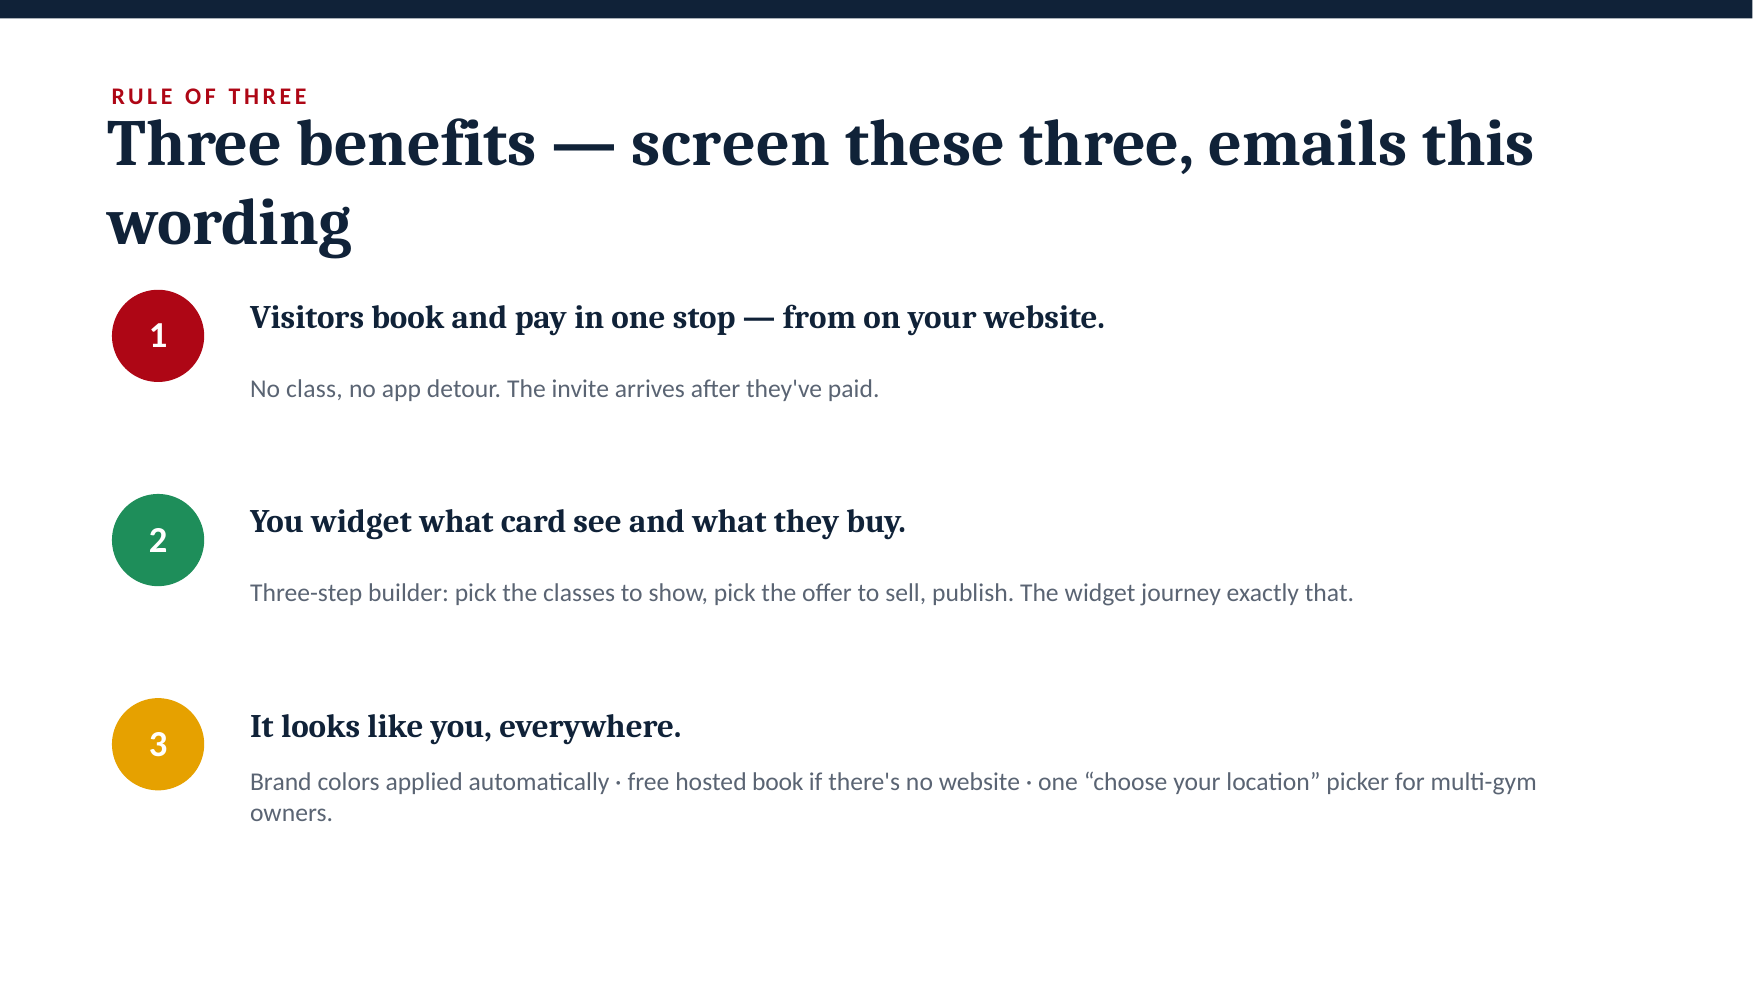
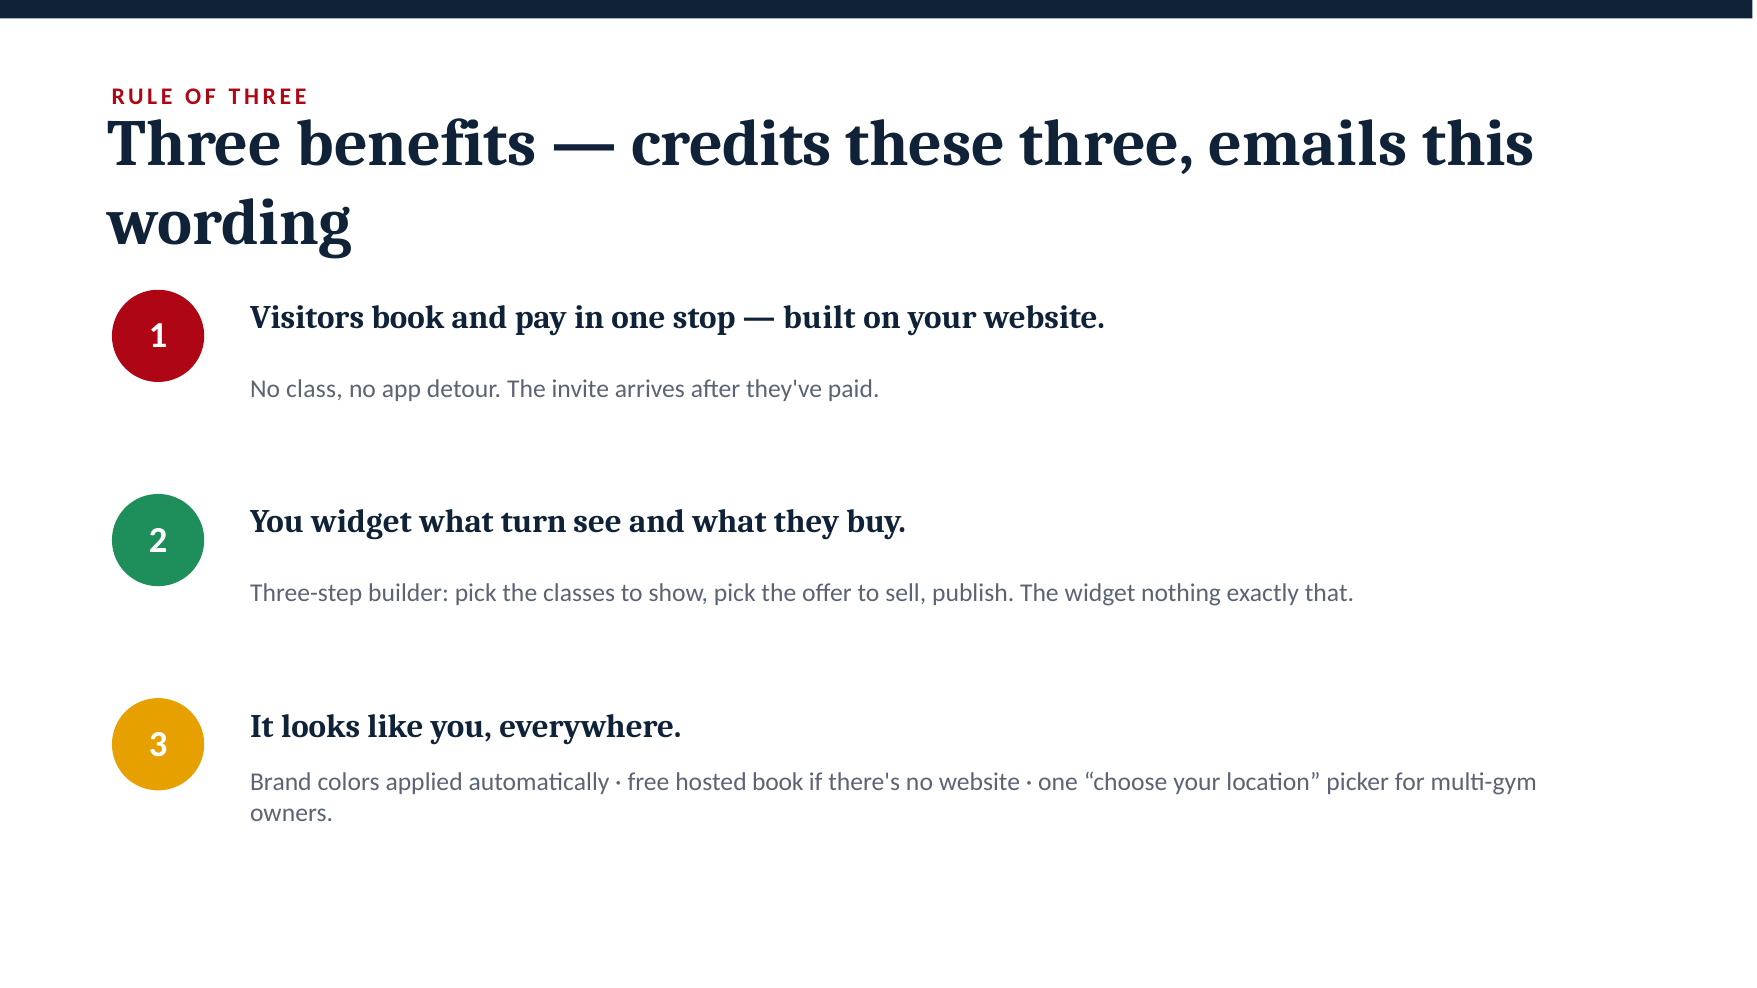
screen: screen -> credits
from: from -> built
card: card -> turn
journey: journey -> nothing
